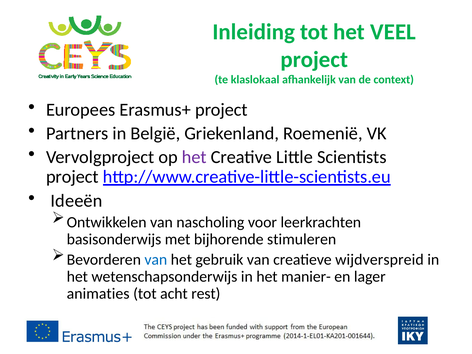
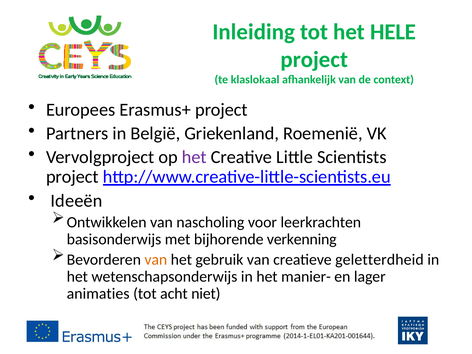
VEEL: VEEL -> HELE
stimuleren: stimuleren -> verkenning
van at (156, 260) colour: blue -> orange
wijdverspreid: wijdverspreid -> geletterdheid
rest: rest -> niet
